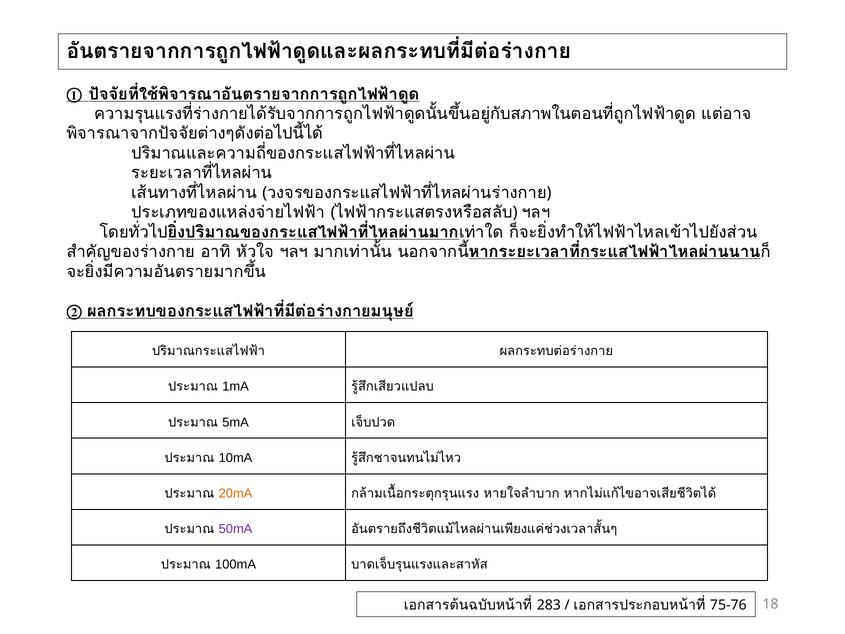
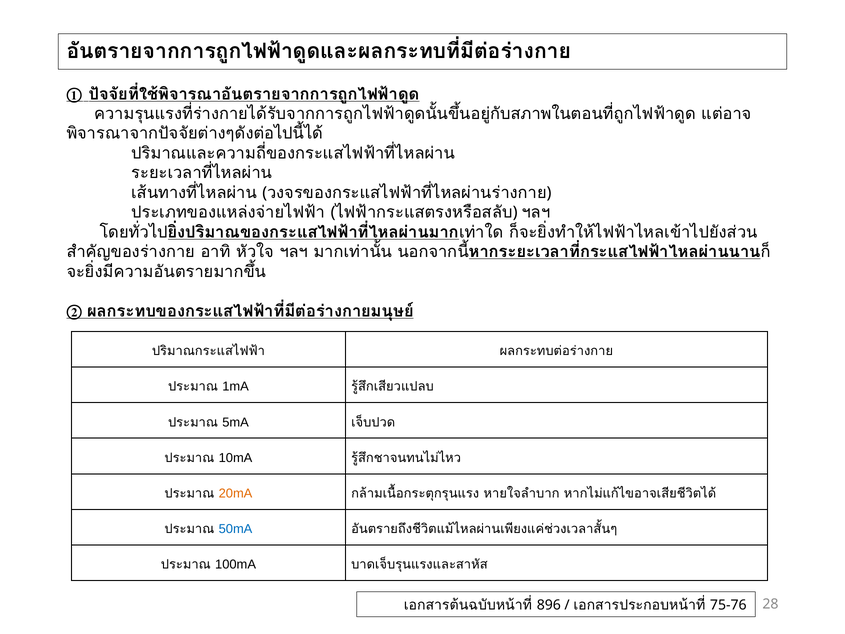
50mA colour: purple -> blue
283: 283 -> 896
18: 18 -> 28
